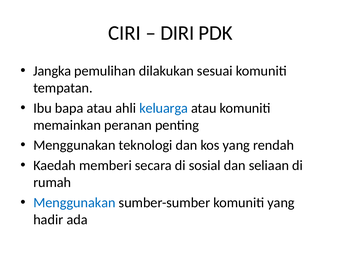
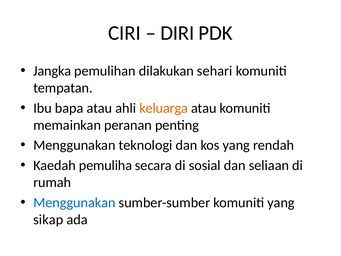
sesuai: sesuai -> sehari
keluarga colour: blue -> orange
memberi: memberi -> pemuliha
hadir: hadir -> sikap
